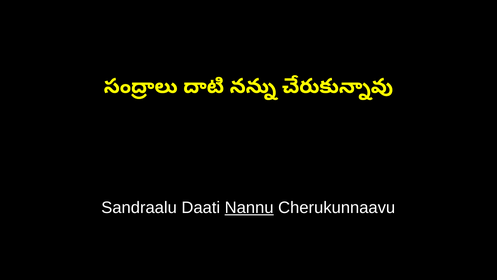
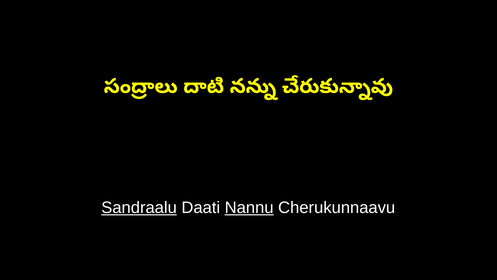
Sandraalu underline: none -> present
